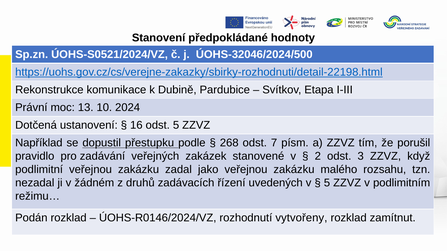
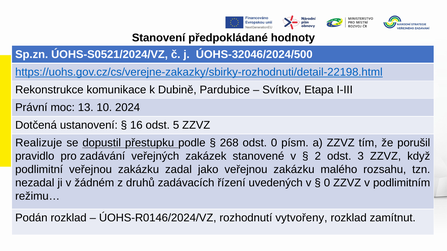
Například: Například -> Realizuje
odst 7: 7 -> 0
5 at (327, 183): 5 -> 0
